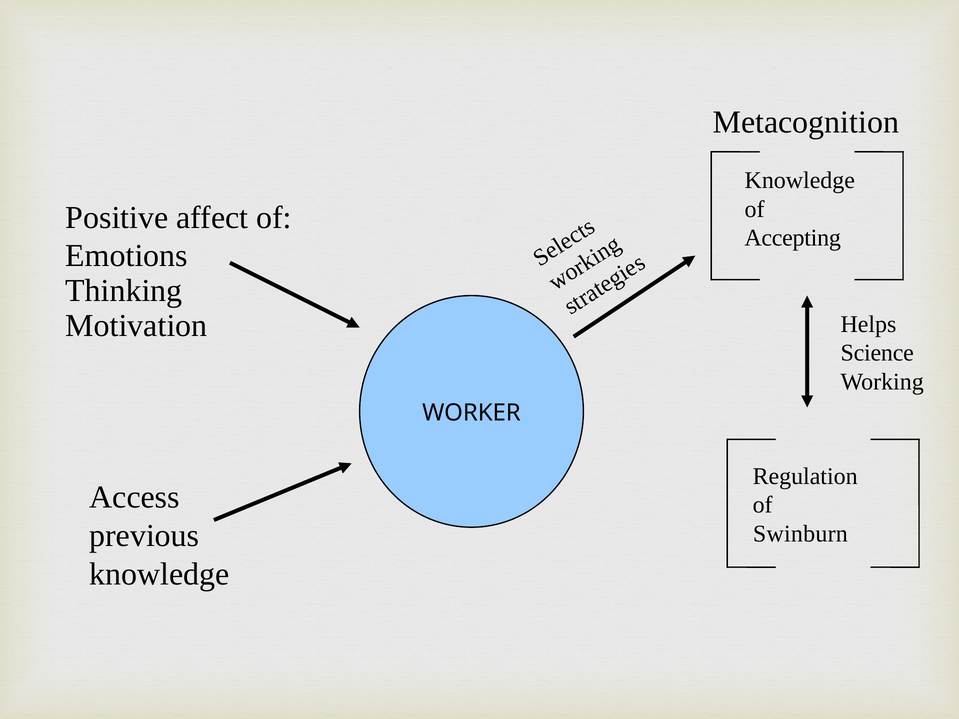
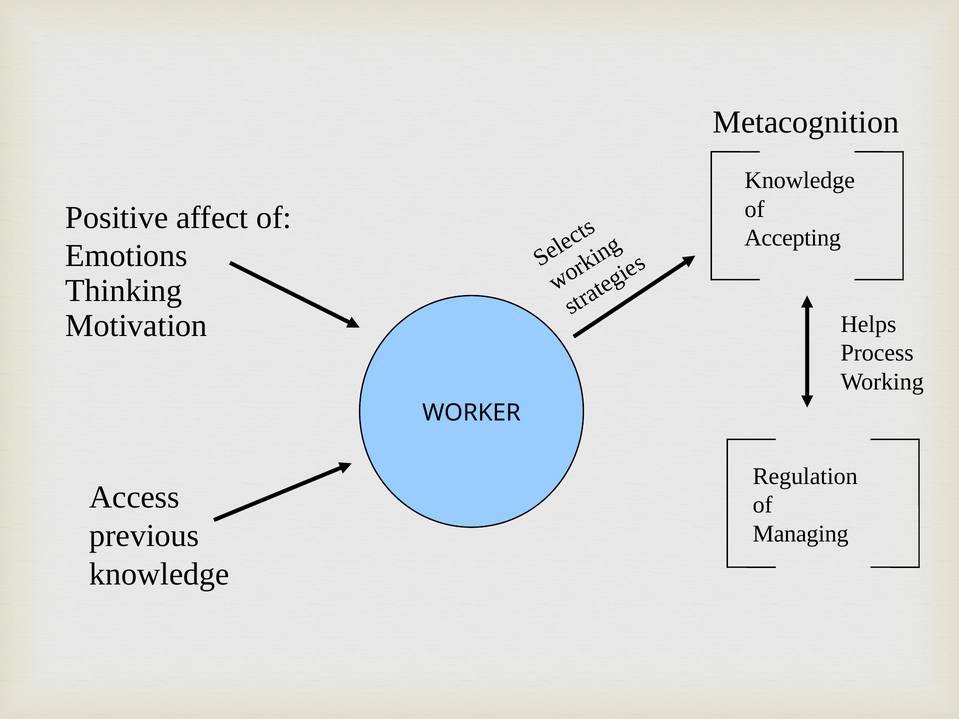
Science: Science -> Process
Swinburn: Swinburn -> Managing
